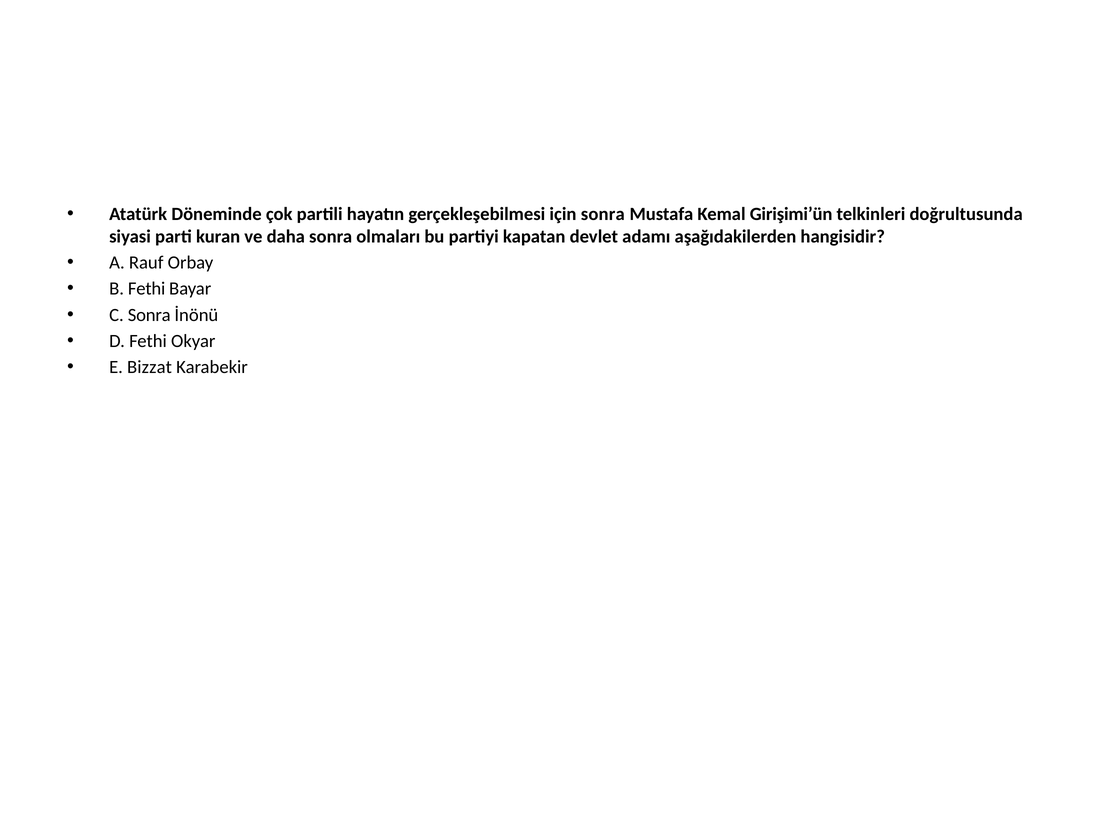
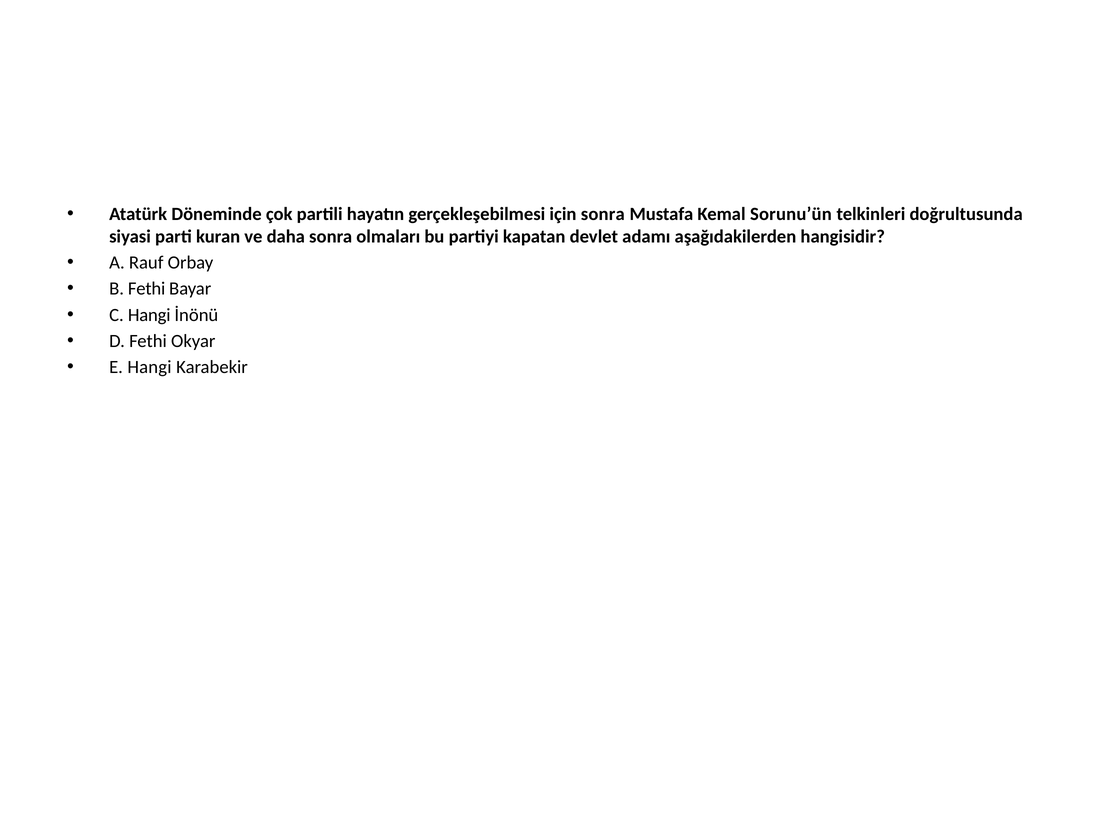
Girişimi’ün: Girişimi’ün -> Sorunu’ün
C Sonra: Sonra -> Hangi
E Bizzat: Bizzat -> Hangi
